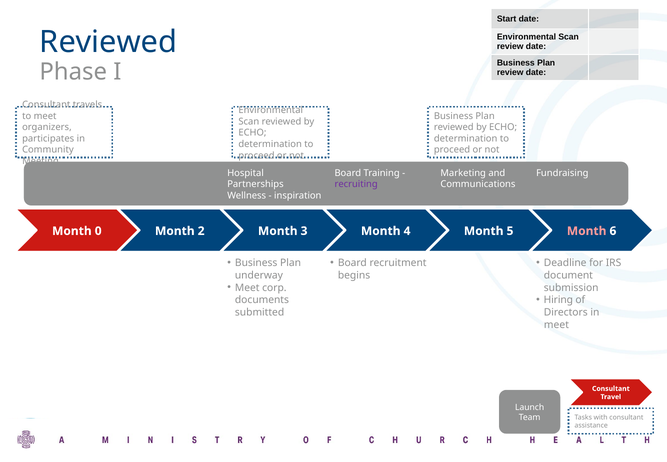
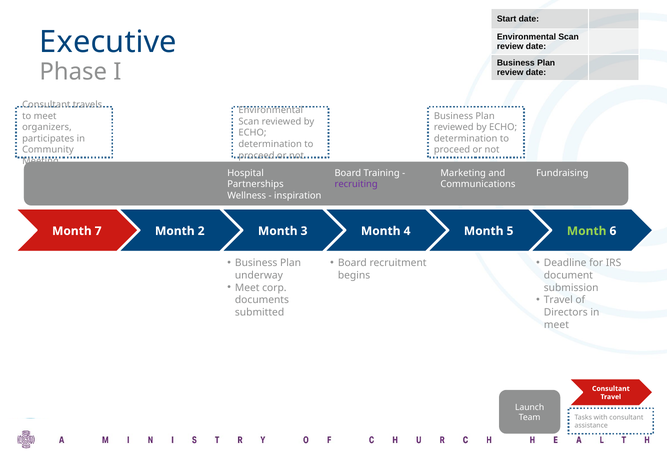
Reviewed at (108, 42): Reviewed -> Executive
0: 0 -> 7
Month at (587, 231) colour: pink -> light green
Hiring at (558, 300): Hiring -> Travel
